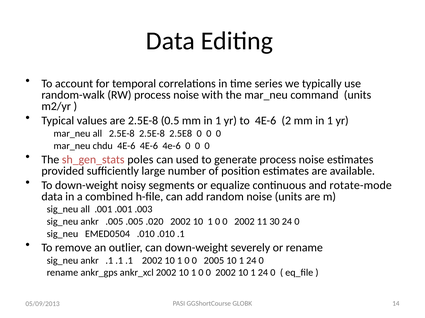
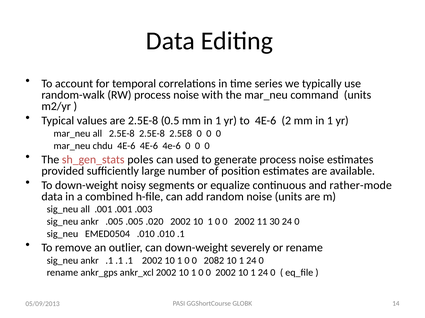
rotate-mode: rotate-mode -> rather-mode
2005: 2005 -> 2082
